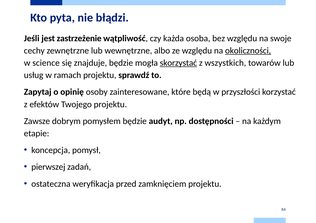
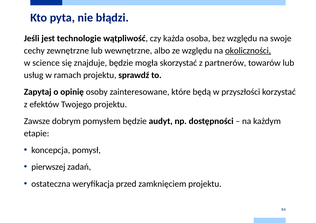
zastrzeżenie: zastrzeżenie -> technologie
skorzystać underline: present -> none
wszystkich: wszystkich -> partnerów
